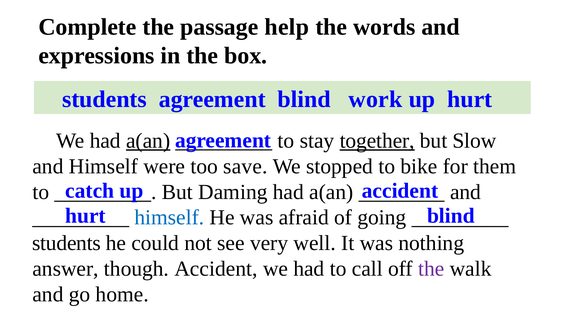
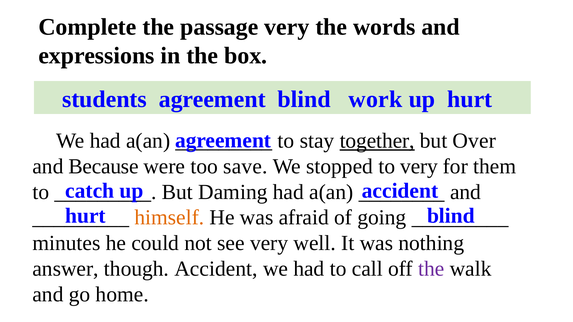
passage help: help -> very
a(an at (148, 141) underline: present -> none
Slow: Slow -> Over
and Himself: Himself -> Because
to bike: bike -> very
himself at (169, 218) colour: blue -> orange
students at (67, 243): students -> minutes
